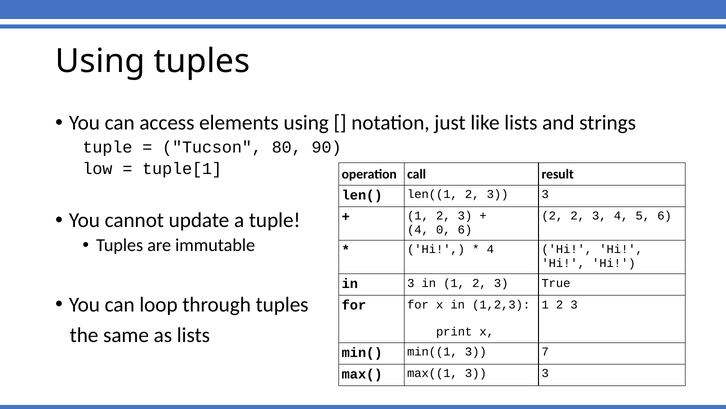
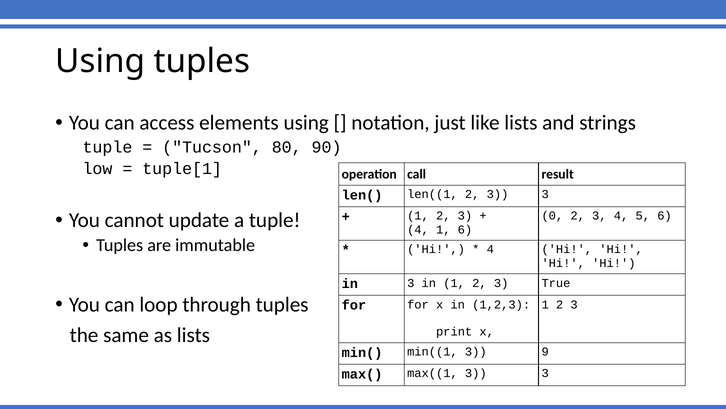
2 at (552, 216): 2 -> 0
4 0: 0 -> 1
7: 7 -> 9
